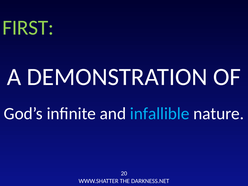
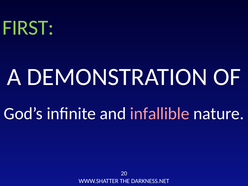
infallible colour: light blue -> pink
